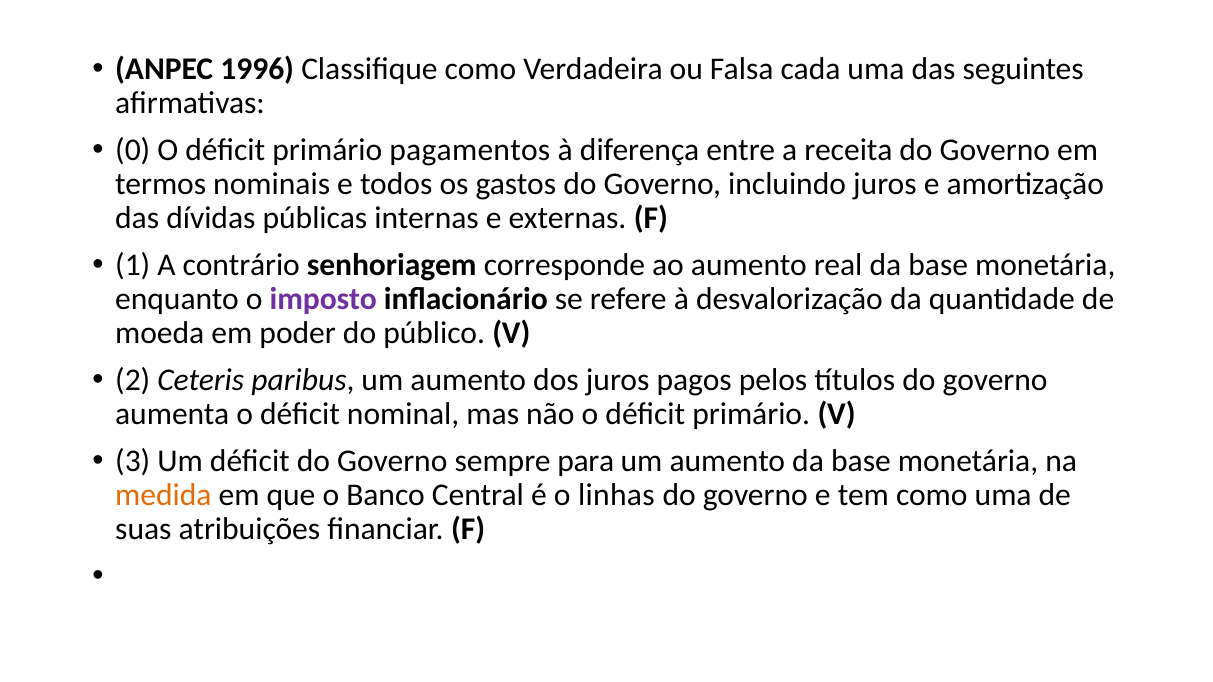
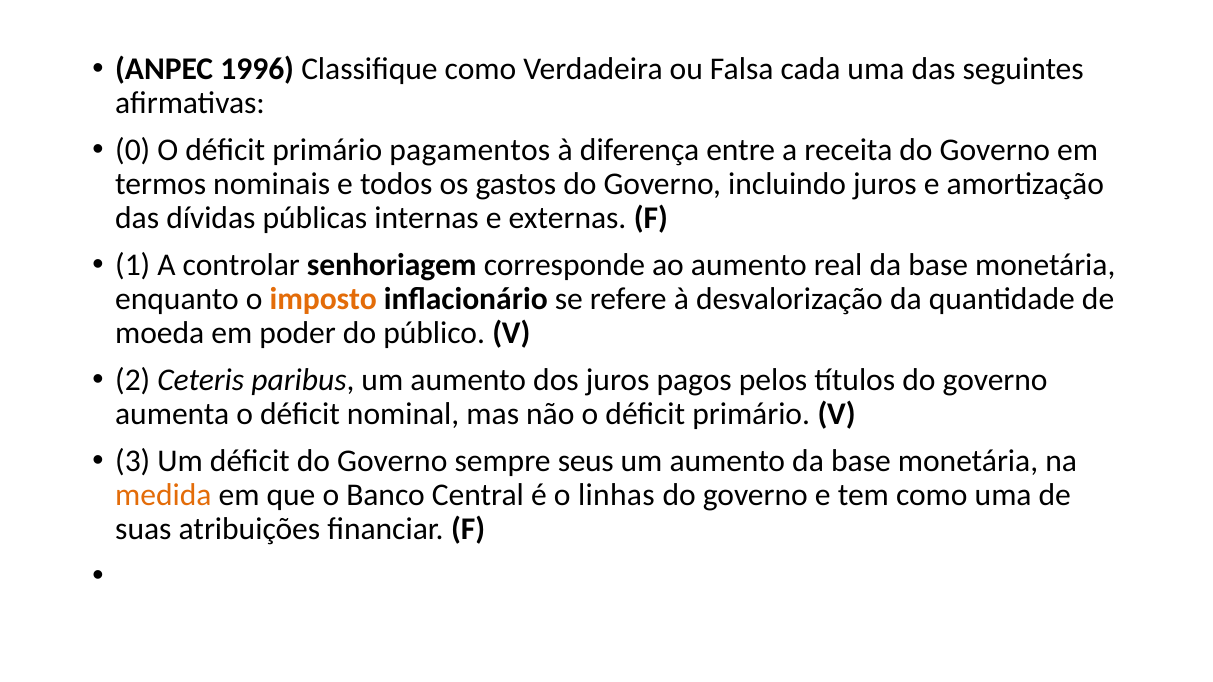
contrário: contrário -> controlar
imposto colour: purple -> orange
para: para -> seus
